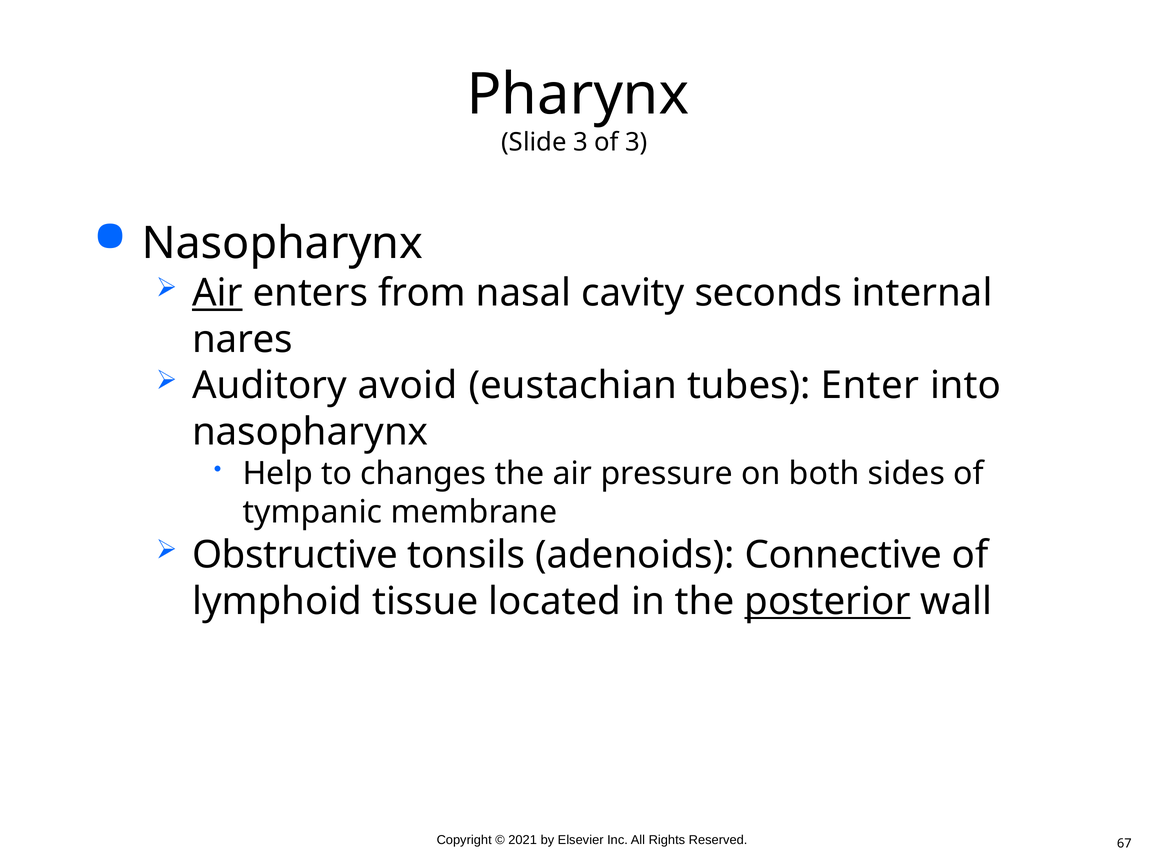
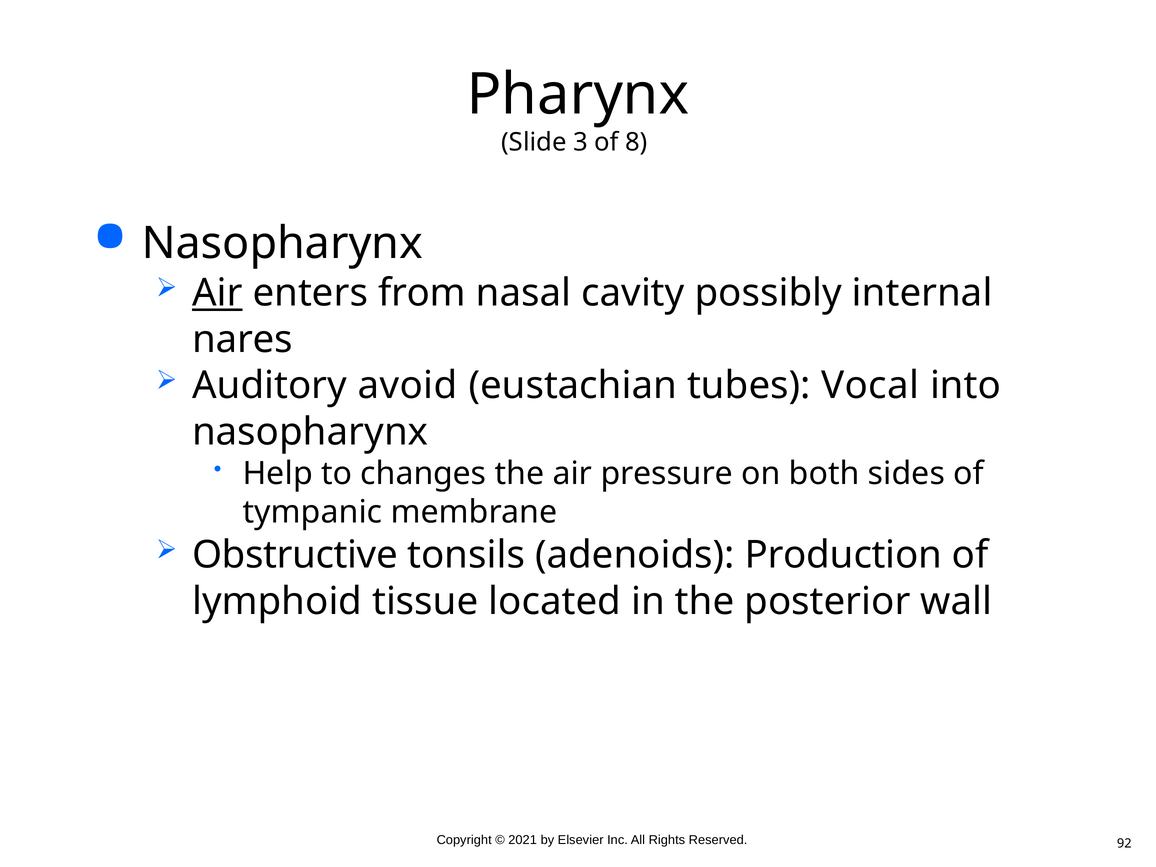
of 3: 3 -> 8
seconds: seconds -> possibly
Enter: Enter -> Vocal
Connective: Connective -> Production
posterior underline: present -> none
67: 67 -> 92
